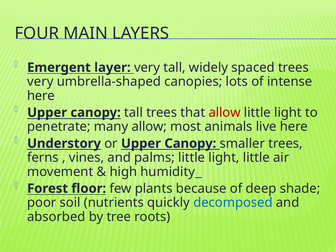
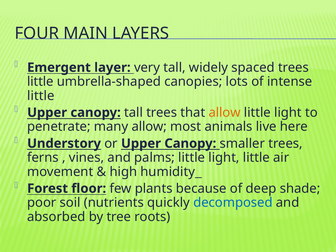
very at (40, 82): very -> little
here at (41, 96): here -> little
allow at (225, 113) colour: red -> orange
